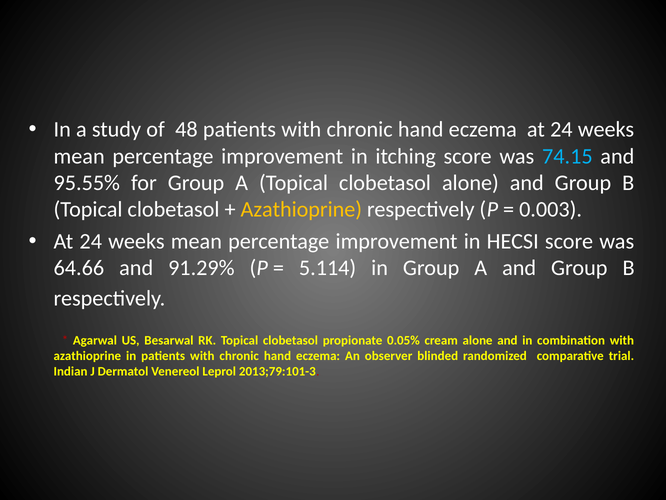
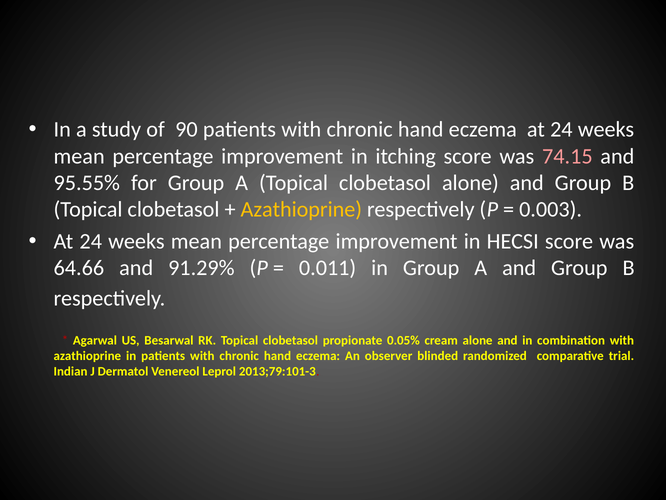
48: 48 -> 90
74.15 colour: light blue -> pink
5.114: 5.114 -> 0.011
